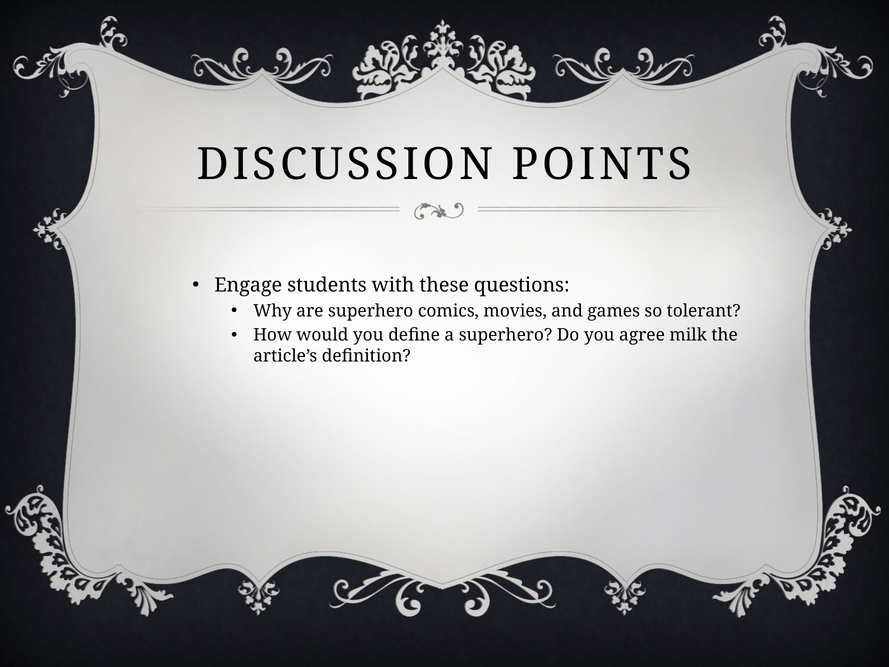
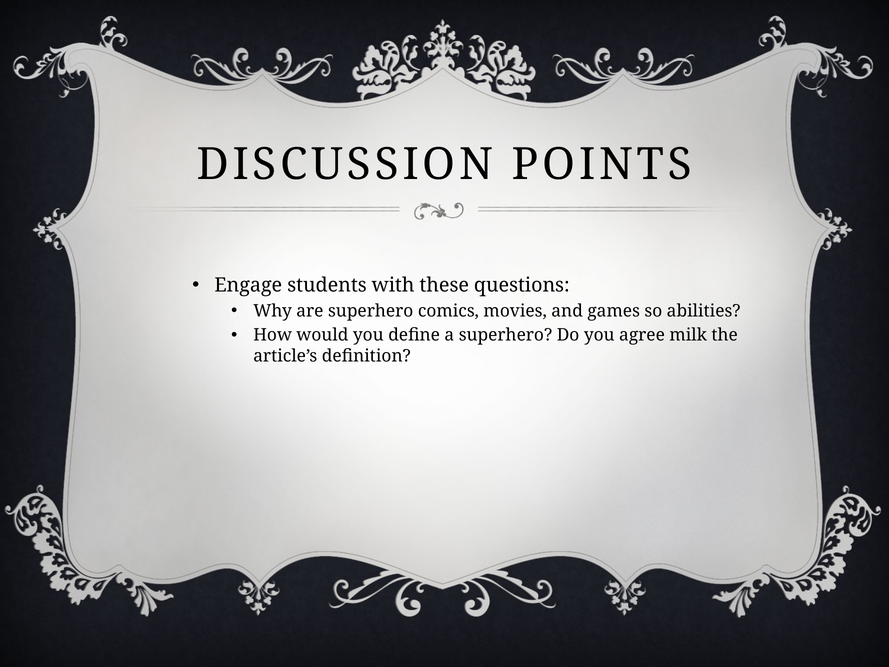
tolerant: tolerant -> abilities
